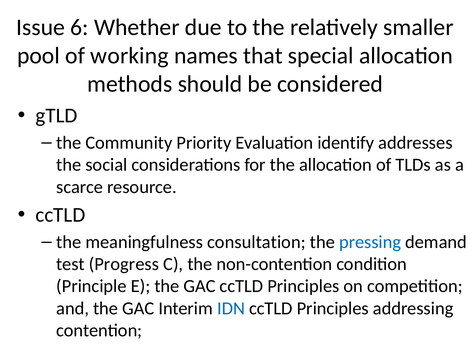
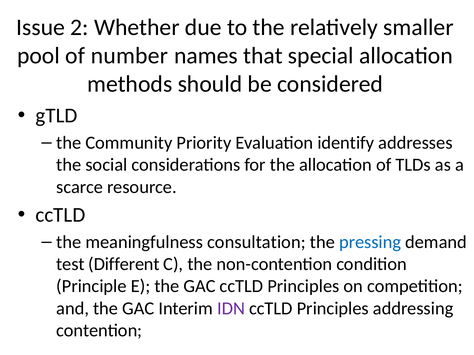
6: 6 -> 2
working: working -> number
Progress: Progress -> Different
IDN colour: blue -> purple
